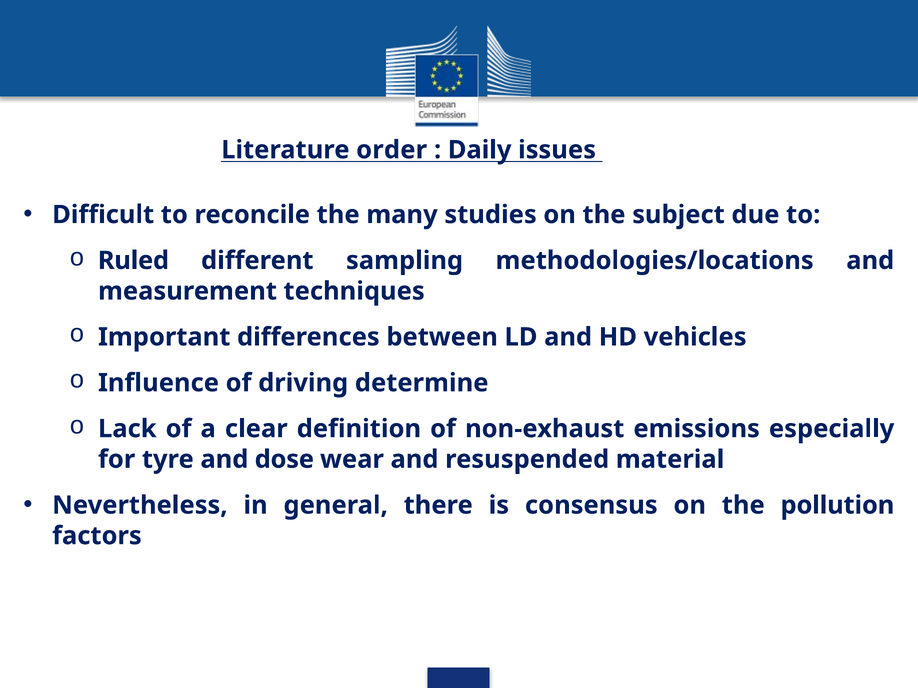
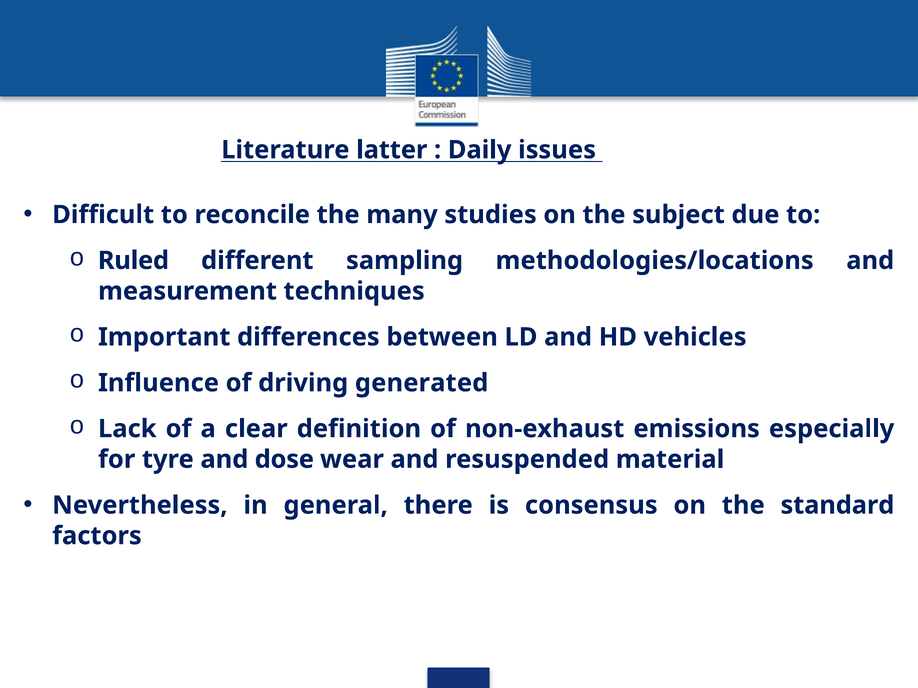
order: order -> latter
determine: determine -> generated
pollution: pollution -> standard
